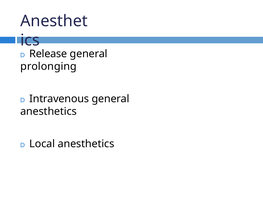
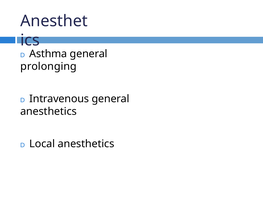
Release: Release -> Asthma
